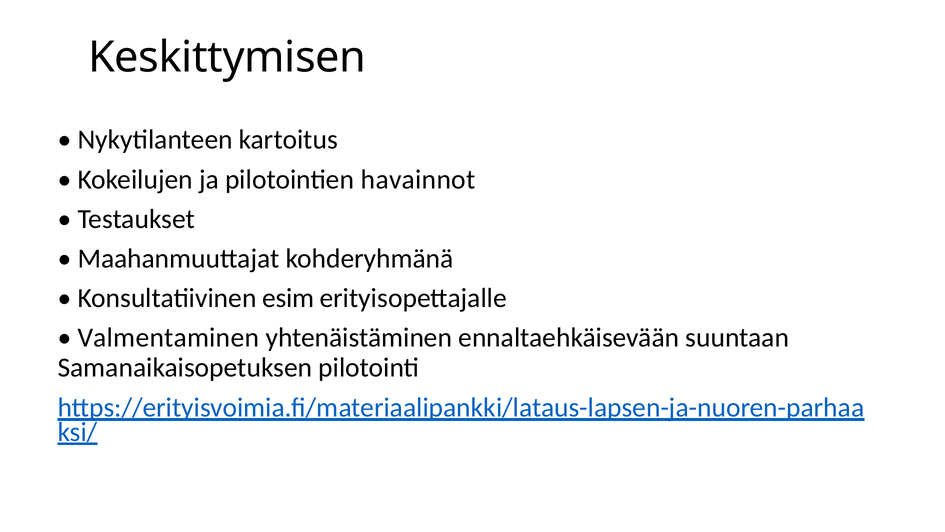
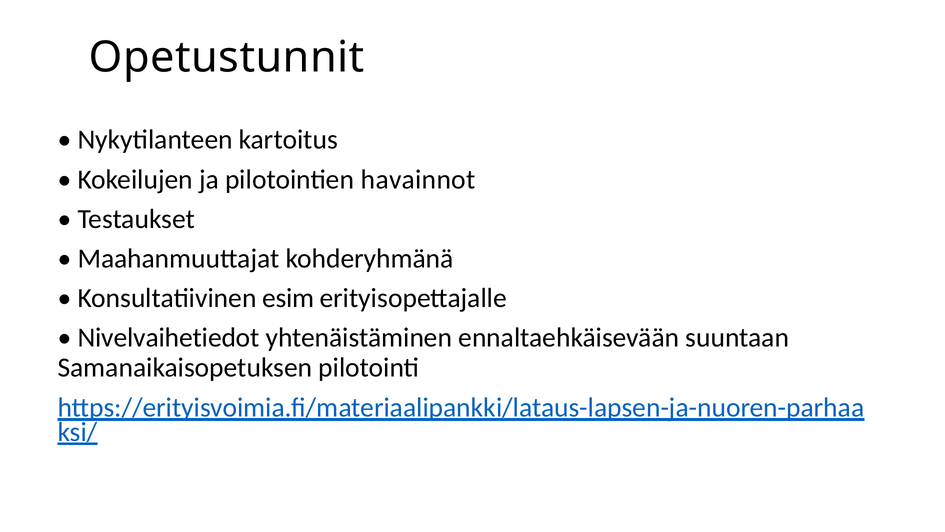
Keskittymisen: Keskittymisen -> Opetustunnit
Valmentaminen: Valmentaminen -> Nivelvaihetiedot
